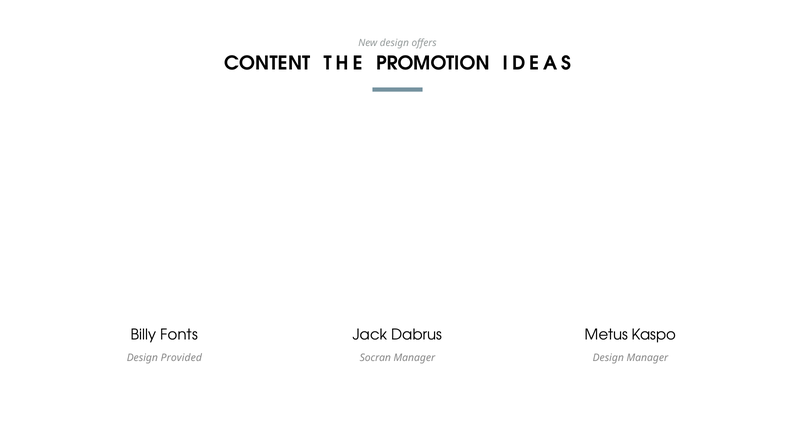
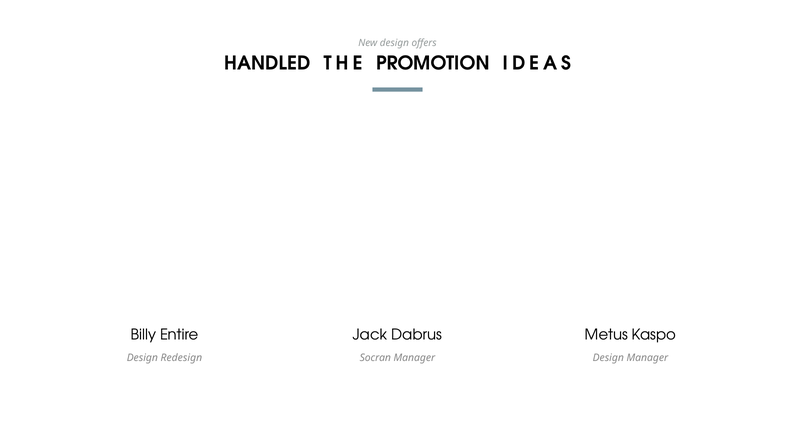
CONTENT: CONTENT -> HANDLED
Fonts: Fonts -> Entire
Provided: Provided -> Redesign
